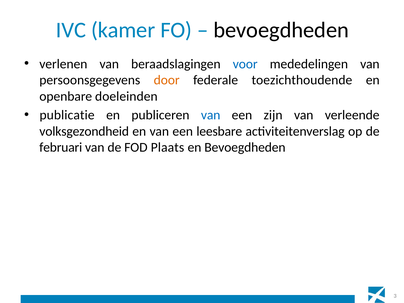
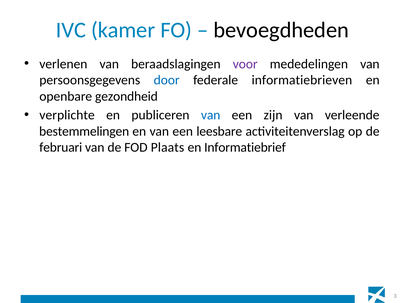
voor colour: blue -> purple
door colour: orange -> blue
toezichthoudende: toezichthoudende -> informatiebrieven
doeleinden: doeleinden -> gezondheid
publicatie: publicatie -> verplichte
volksgezondheid: volksgezondheid -> bestemmelingen
en Bevoegdheden: Bevoegdheden -> Informatiebrief
